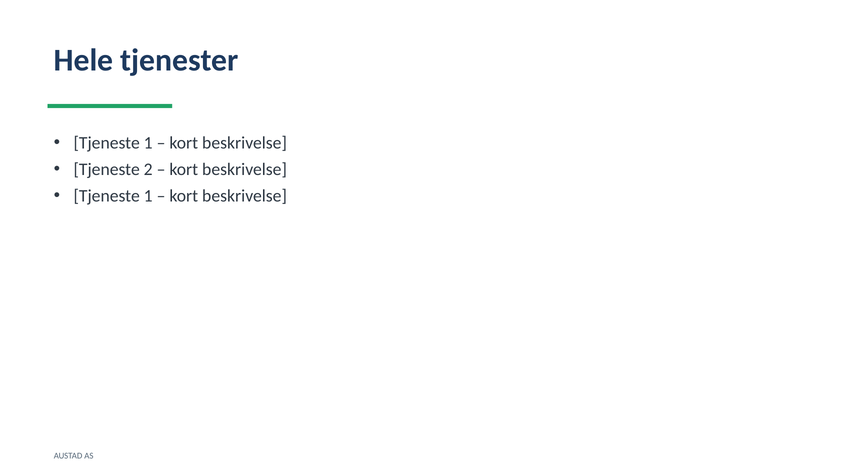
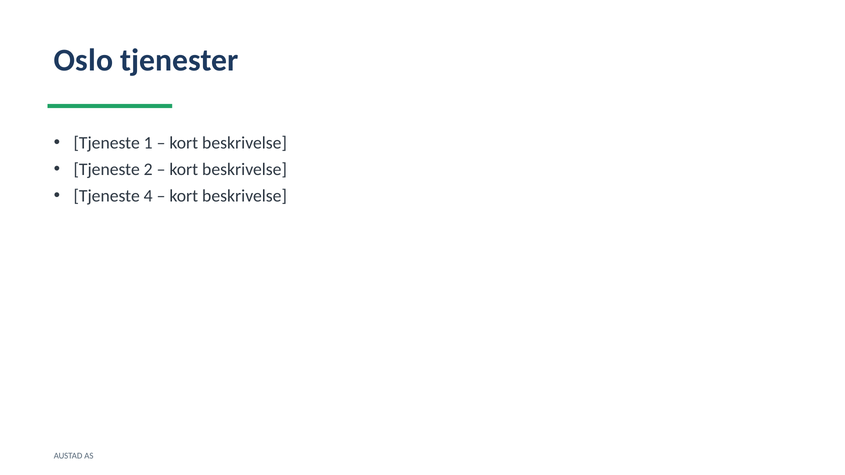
Hele: Hele -> Oslo
1 at (148, 196): 1 -> 4
